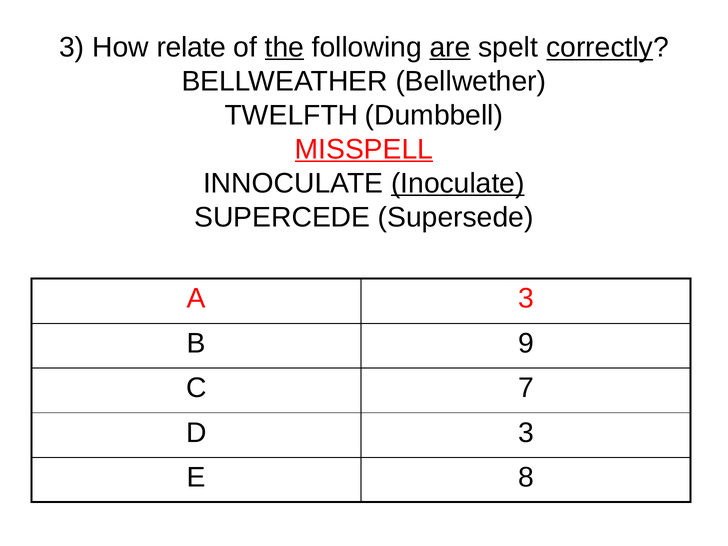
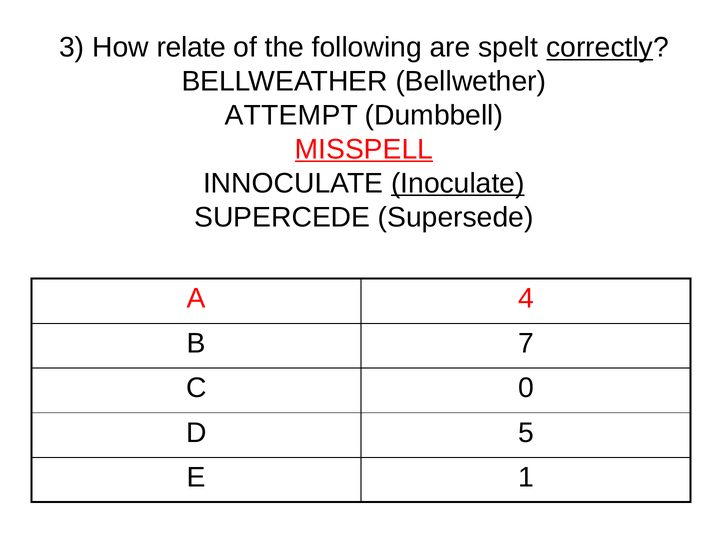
the underline: present -> none
are underline: present -> none
TWELFTH: TWELFTH -> ATTEMPT
A 3: 3 -> 4
9: 9 -> 7
7: 7 -> 0
D 3: 3 -> 5
8: 8 -> 1
